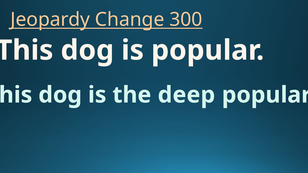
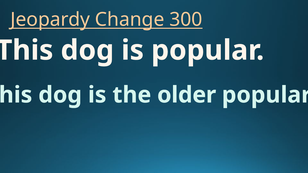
deep: deep -> older
